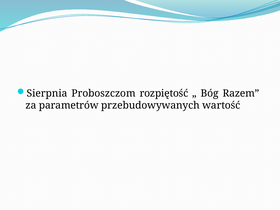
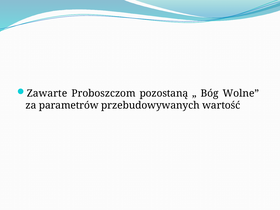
Sierpnia: Sierpnia -> Zawarte
rozpiętość: rozpiętość -> pozostaną
Razem: Razem -> Wolne
